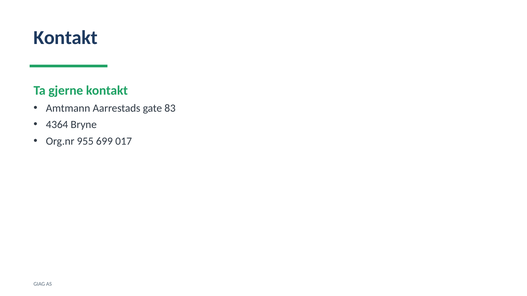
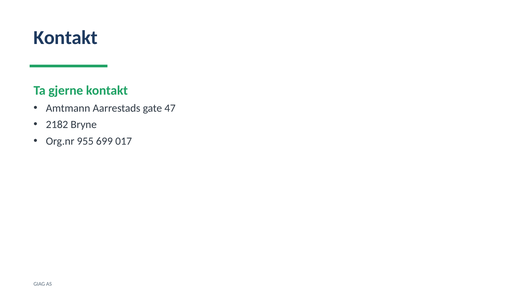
83: 83 -> 47
4364: 4364 -> 2182
